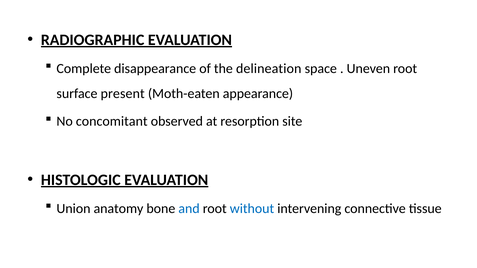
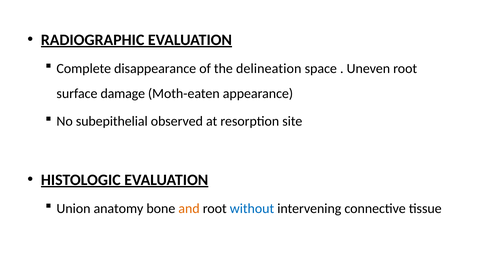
present: present -> damage
concomitant: concomitant -> subepithelial
and colour: blue -> orange
